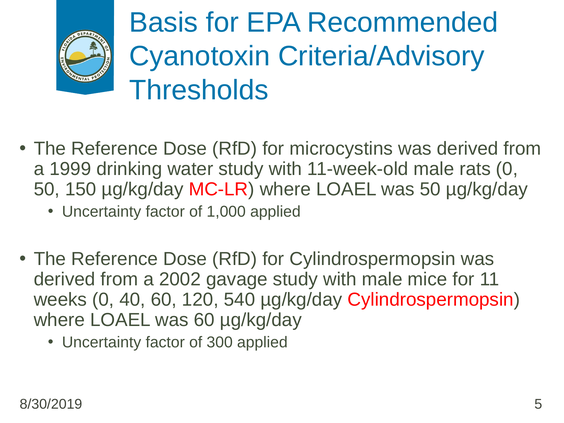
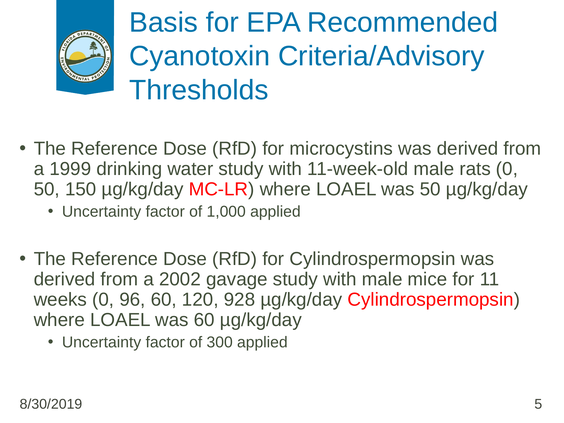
40: 40 -> 96
540: 540 -> 928
